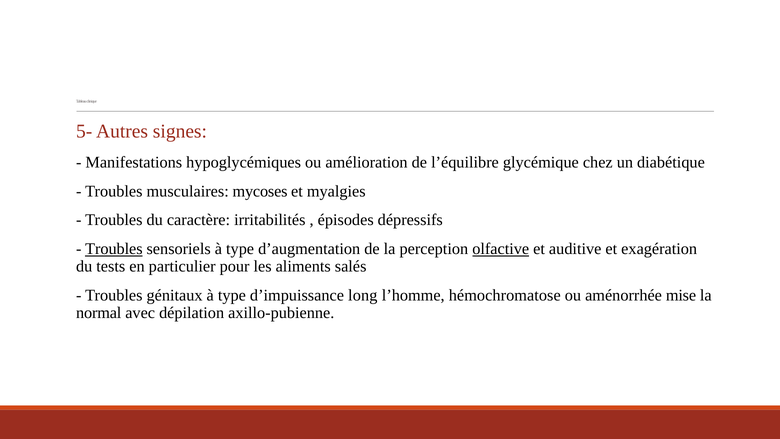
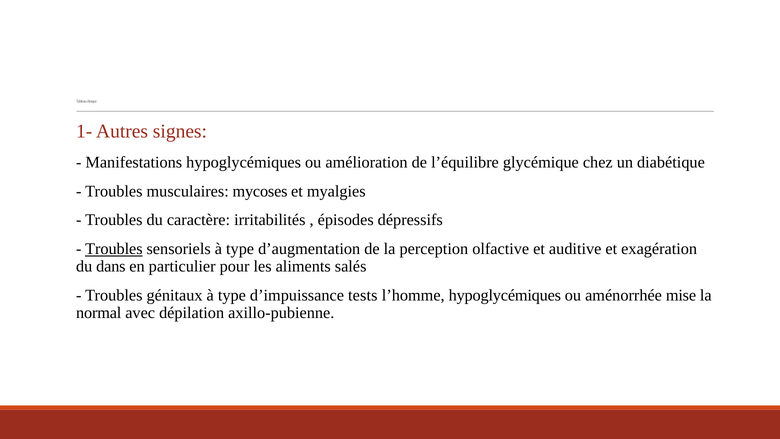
5-: 5- -> 1-
olfactive underline: present -> none
tests: tests -> dans
long: long -> tests
l’homme hémochromatose: hémochromatose -> hypoglycémiques
